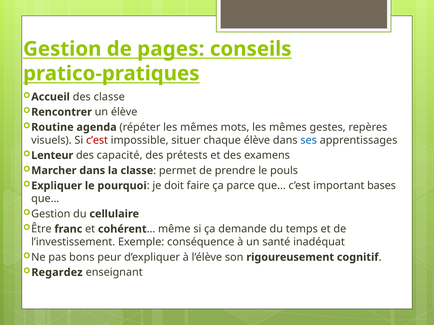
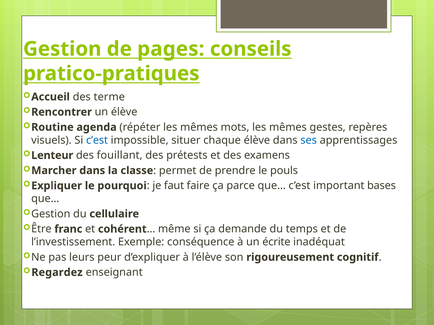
des classe: classe -> terme
c’est at (97, 140) colour: red -> blue
capacité: capacité -> fouillant
doit: doit -> faut
santé: santé -> écrite
bons: bons -> leurs
